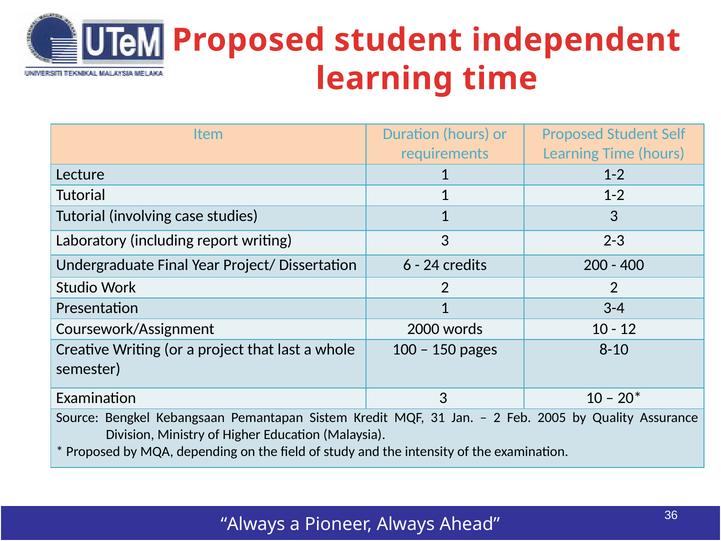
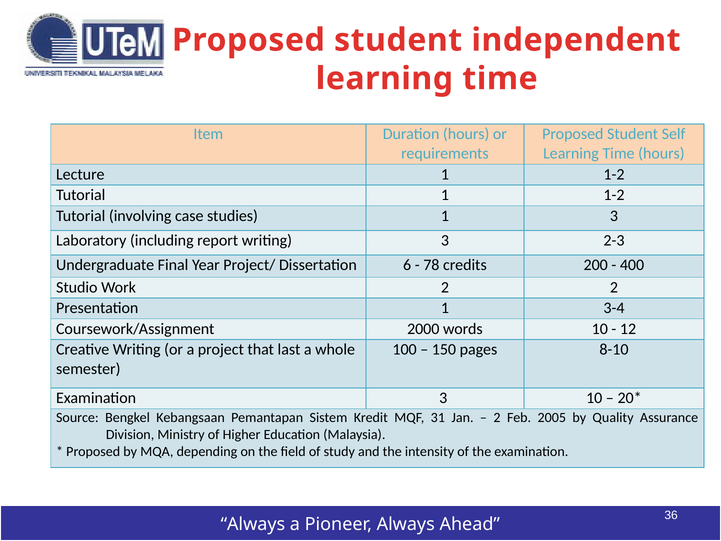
24: 24 -> 78
